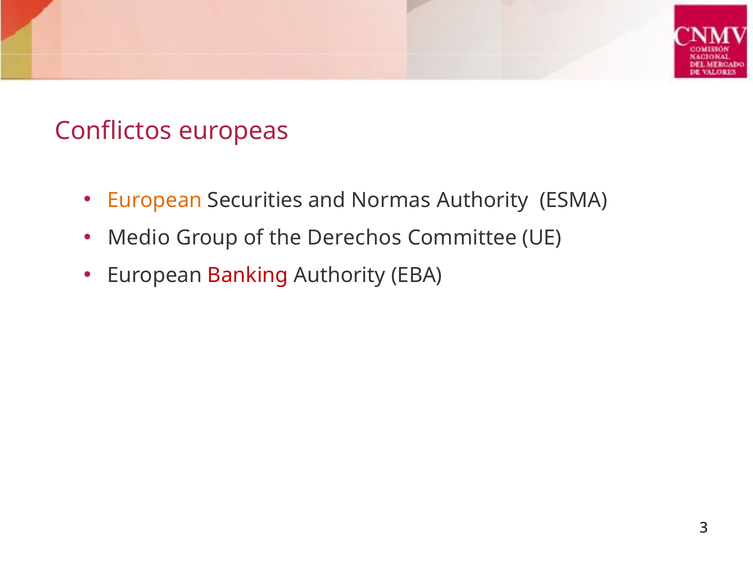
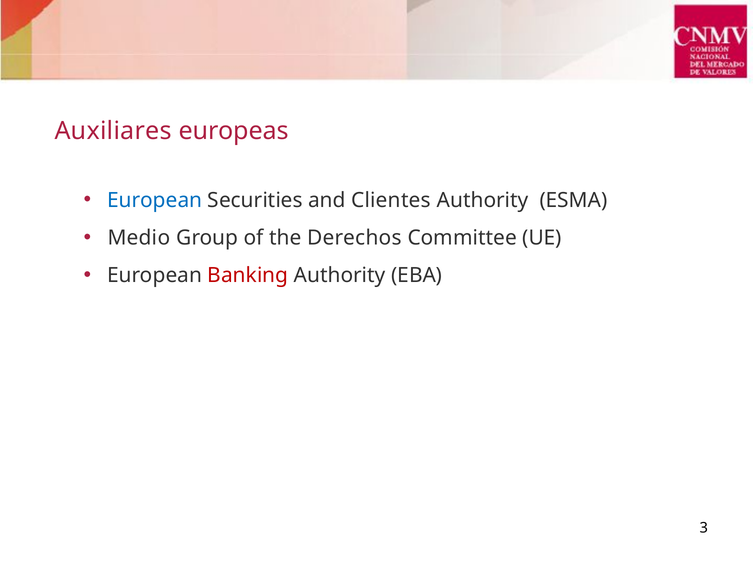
Conflictos: Conflictos -> Auxiliares
European at (155, 200) colour: orange -> blue
Normas: Normas -> Clientes
